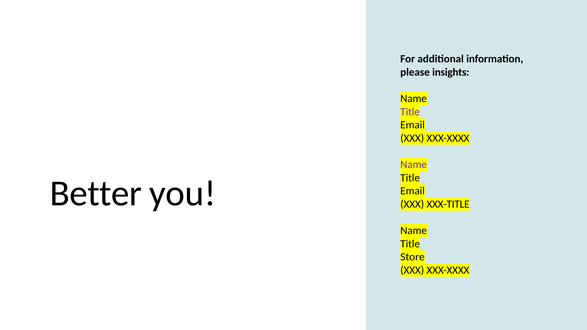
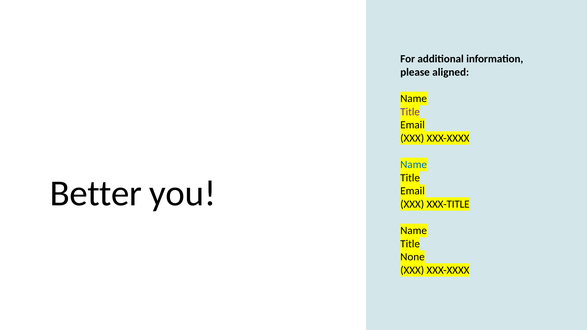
insights: insights -> aligned
Name at (414, 165) colour: purple -> blue
Store: Store -> None
